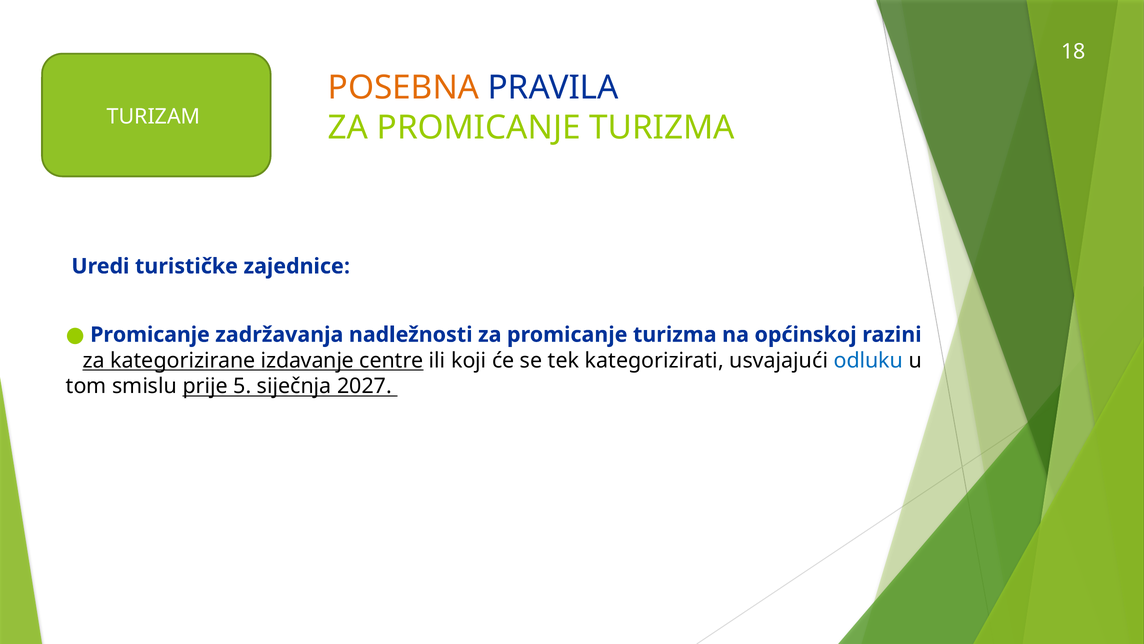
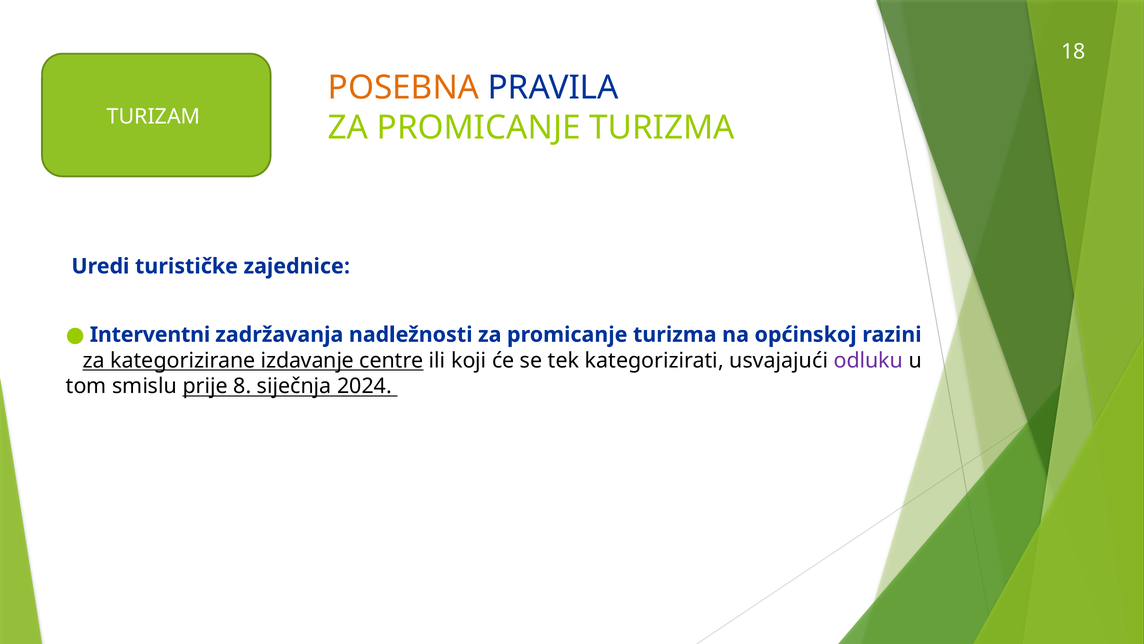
Promicanje at (150, 334): Promicanje -> Interventni
odluku colour: blue -> purple
5: 5 -> 8
2027: 2027 -> 2024
